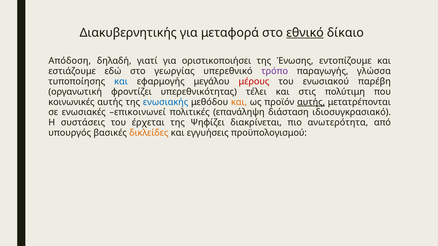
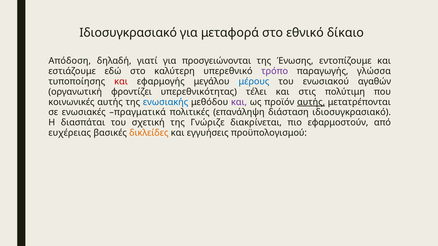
Διακυβερνητικής at (128, 33): Διακυβερνητικής -> Ιδιοσυγκρασιακό
εθνικό underline: present -> none
οριστικοποιήσει: οριστικοποιήσει -> προσγειώνονται
γεωργίας: γεωργίας -> καλύτερη
και at (121, 82) colour: blue -> red
μέρους colour: red -> blue
παρέβη: παρέβη -> αγαθών
και at (239, 102) colour: orange -> purple
επικοινωνεί: επικοινωνεί -> πραγματικά
συστάσεις: συστάσεις -> διασπάται
έρχεται: έρχεται -> σχετική
Ψηφίζει: Ψηφίζει -> Γνώριζε
ανωτερότητα: ανωτερότητα -> εφαρμοστούν
υπουργός: υπουργός -> ευχέρειας
